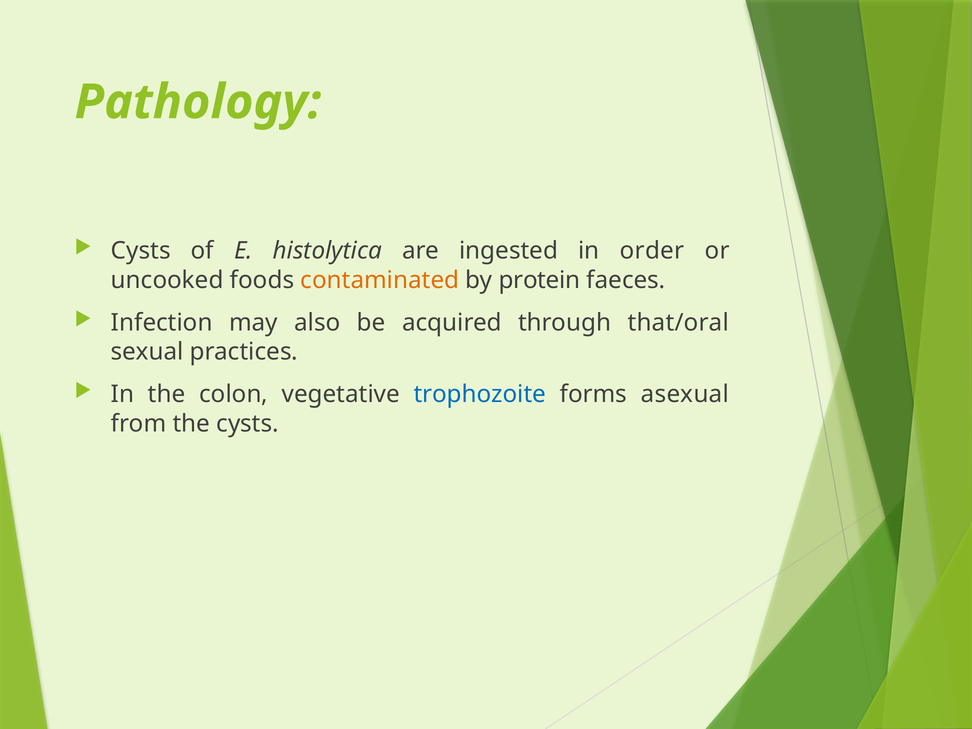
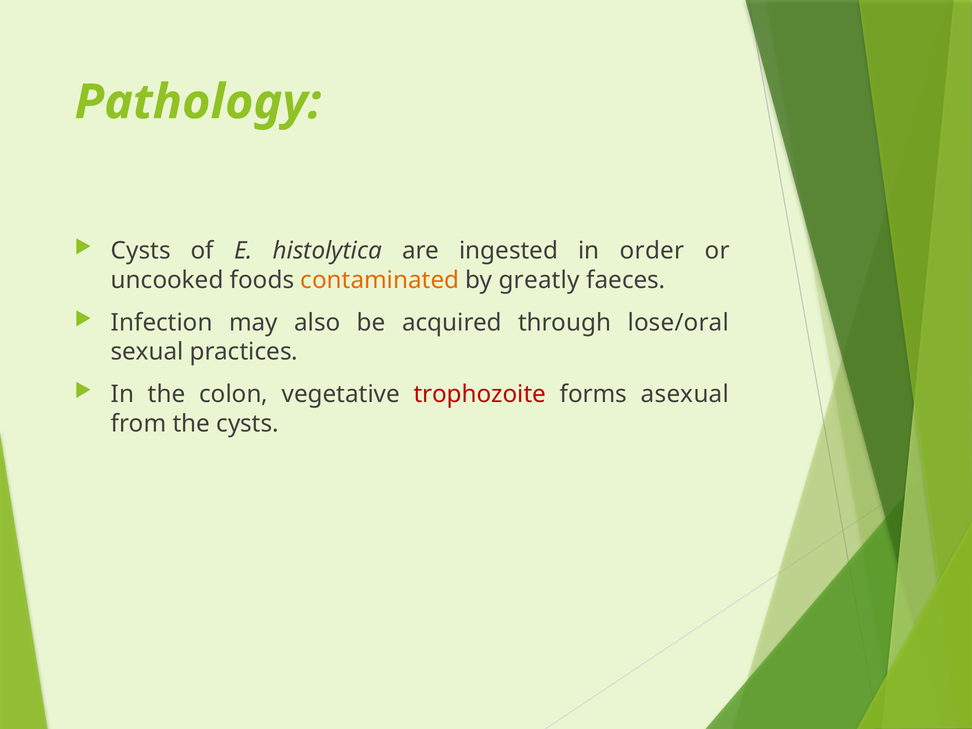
protein: protein -> greatly
that/oral: that/oral -> lose/oral
trophozoite colour: blue -> red
